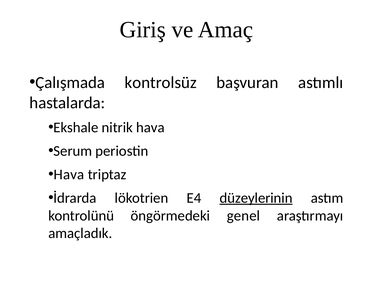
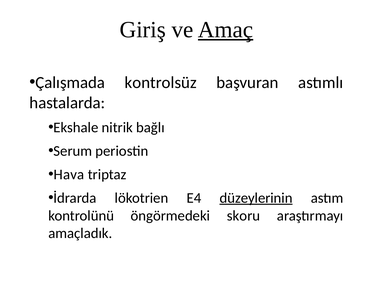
Amaç underline: none -> present
nitrik hava: hava -> bağlı
genel: genel -> skoru
